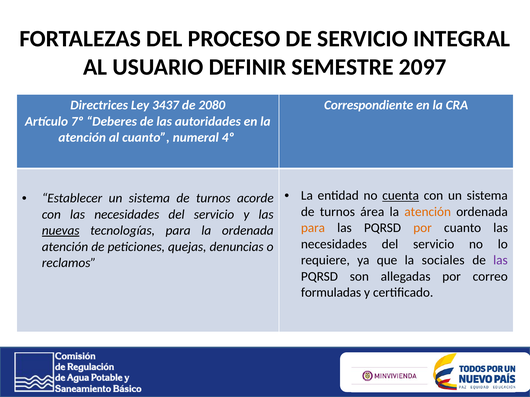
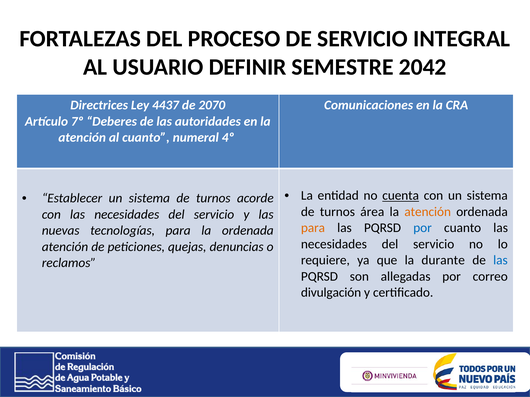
2097: 2097 -> 2042
3437: 3437 -> 4437
2080: 2080 -> 2070
Correspondiente: Correspondiente -> Comunicaciones
por at (423, 228) colour: orange -> blue
nuevas underline: present -> none
sociales: sociales -> durante
las at (500, 260) colour: purple -> blue
formuladas: formuladas -> divulgación
